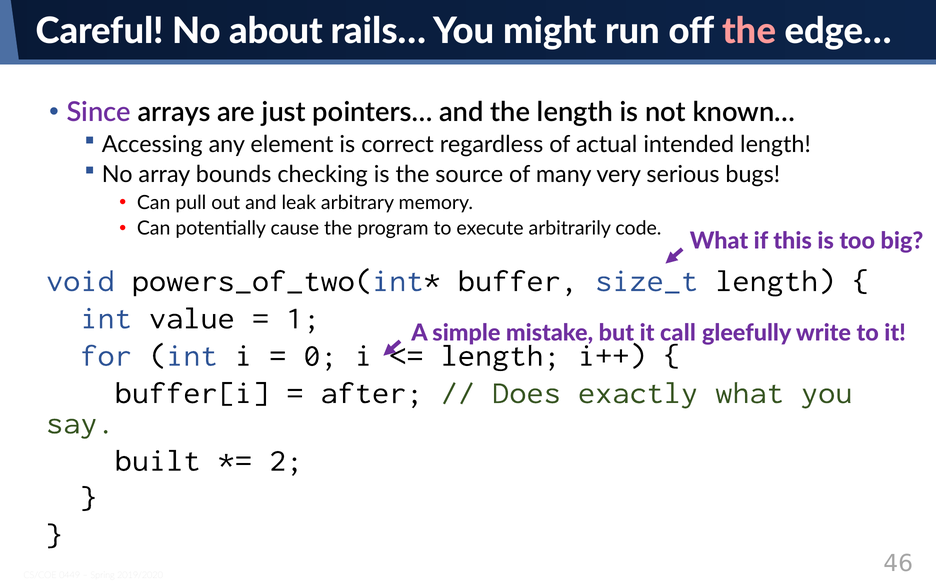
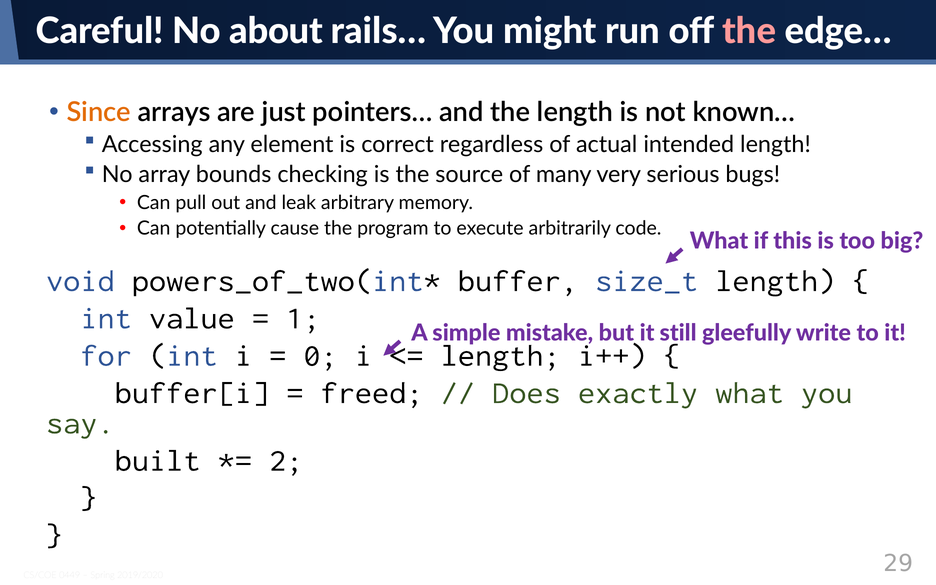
Since colour: purple -> orange
call: call -> still
after: after -> freed
46: 46 -> 29
